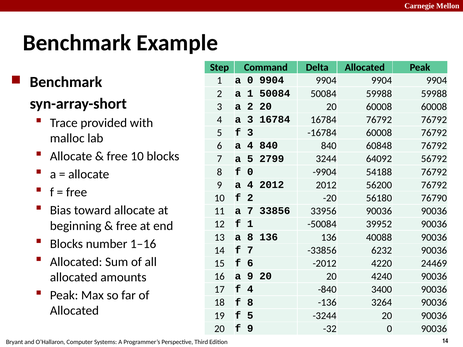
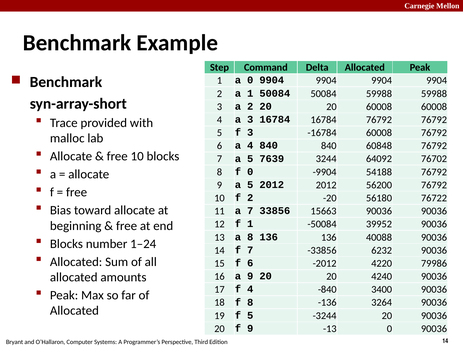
2799: 2799 -> 7639
56792: 56792 -> 76702
9 a 4: 4 -> 5
76790: 76790 -> 76722
33956: 33956 -> 15663
1–16: 1–16 -> 1–24
24469: 24469 -> 79986
-32: -32 -> -13
